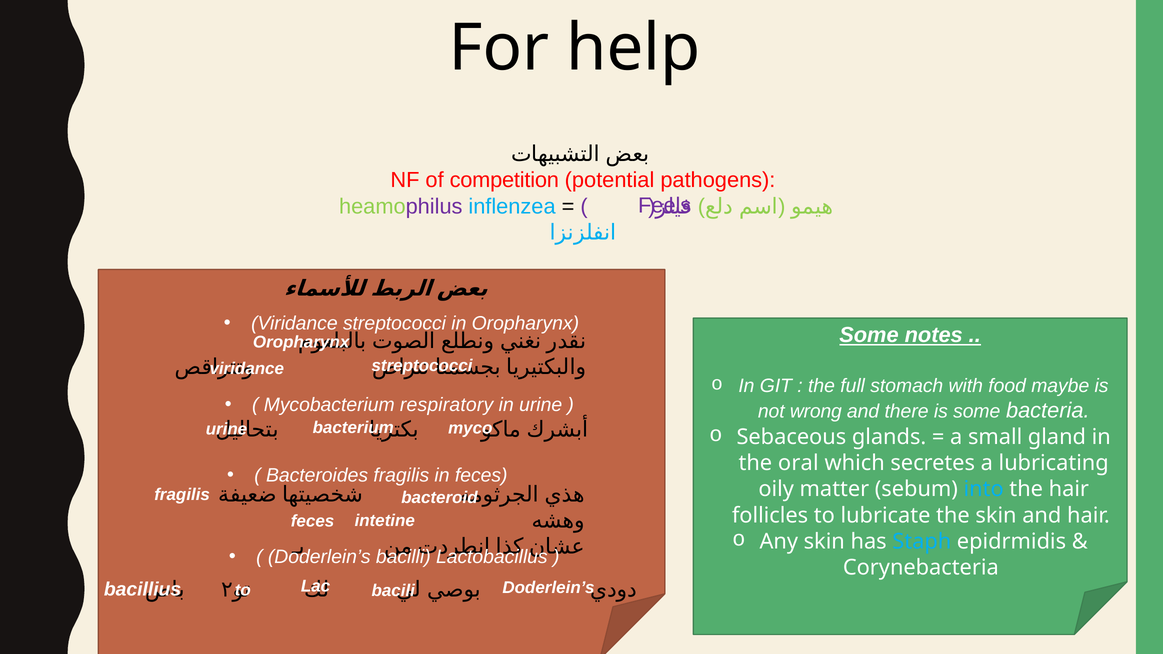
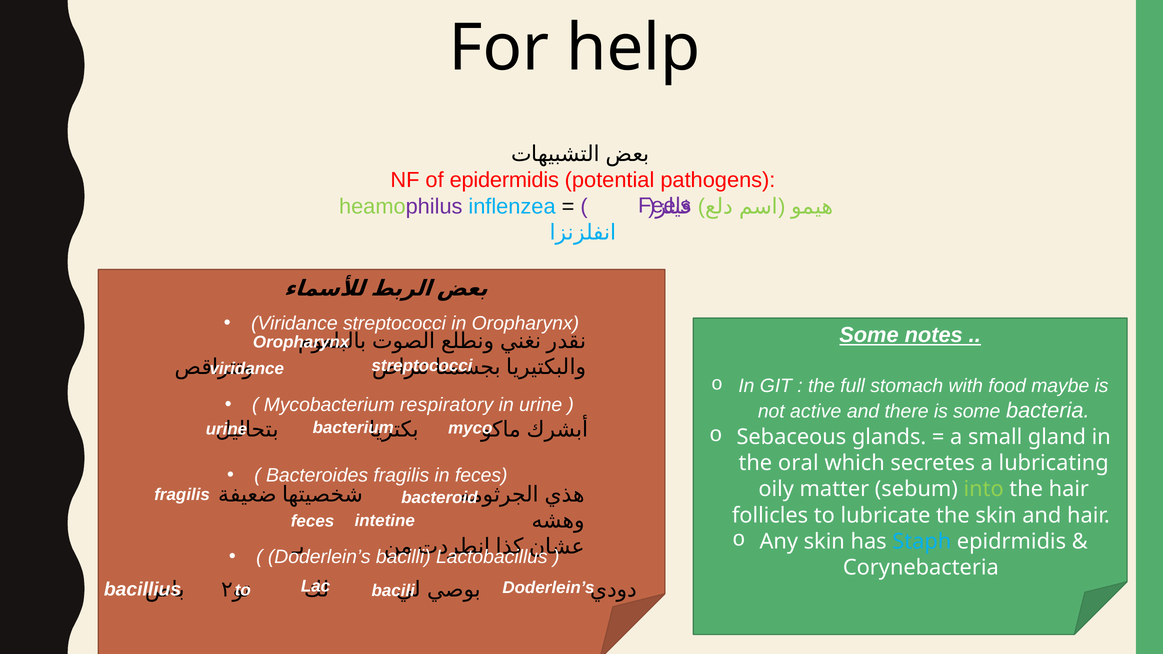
competition: competition -> epidermidis
wrong: wrong -> active
into colour: light blue -> light green
